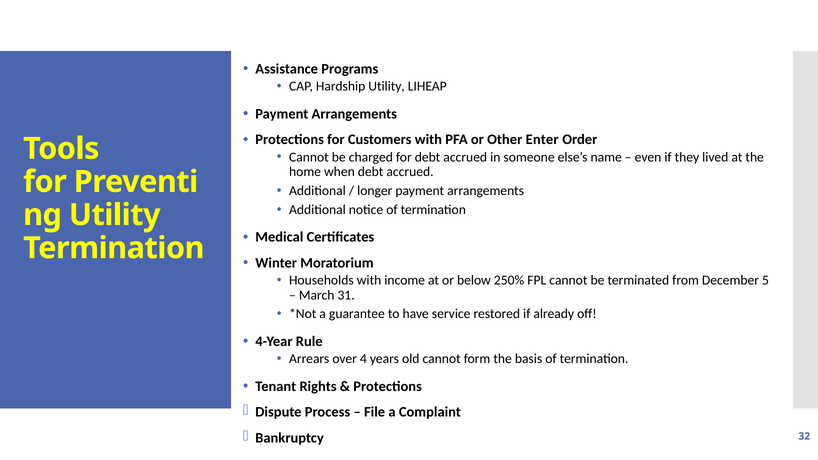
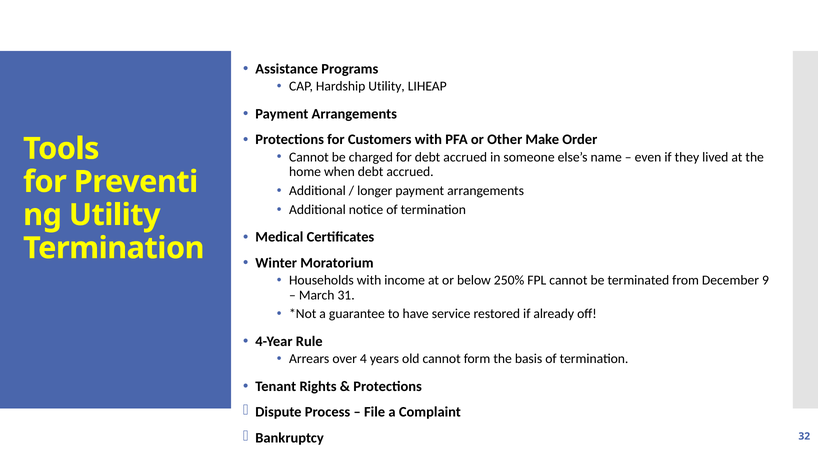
Enter: Enter -> Make
5: 5 -> 9
